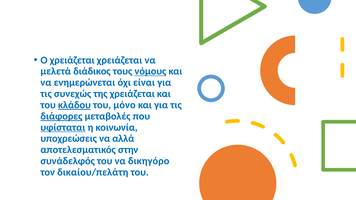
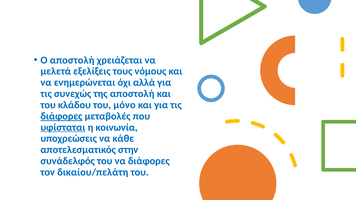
Ο χρειάζεται: χρειάζεται -> αποστολή
διάδικος: διάδικος -> εξελίξεις
νόμους underline: present -> none
είναι: είναι -> αλλά
της χρειάζεται: χρειάζεται -> αποστολή
κλάδου underline: present -> none
αλλά: αλλά -> κάθε
να δικηγόρο: δικηγόρο -> διάφορες
